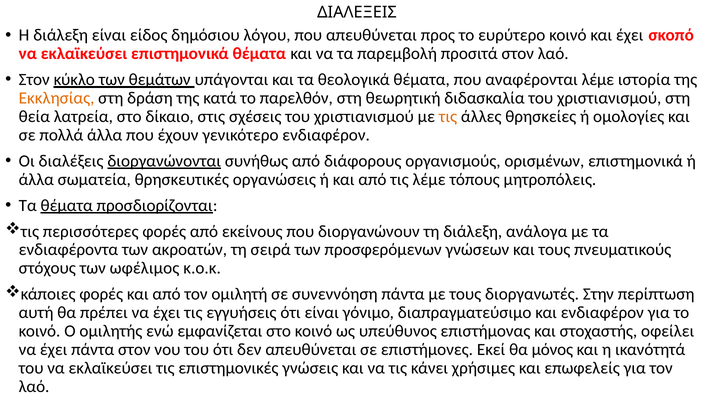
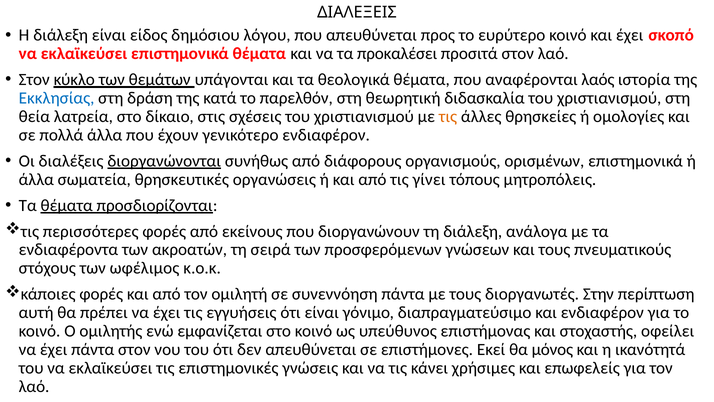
παρεμβολή: παρεμβολή -> προκαλέσει
αναφέρονται λέμε: λέμε -> λαός
Εκκλησίας colour: orange -> blue
τις λέμε: λέμε -> γίνει
